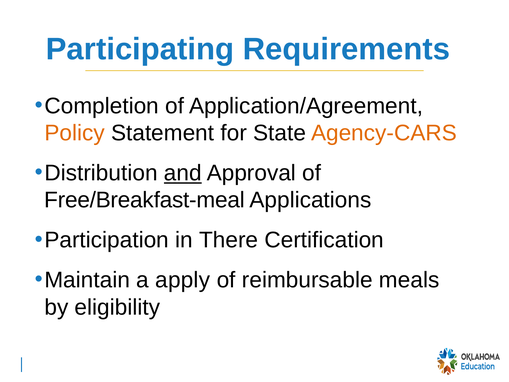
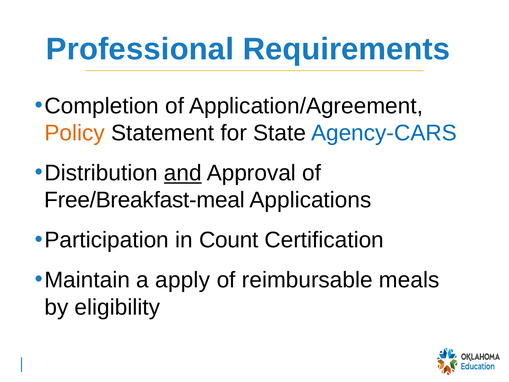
Participating: Participating -> Professional
Agency-CARS colour: orange -> blue
There: There -> Count
